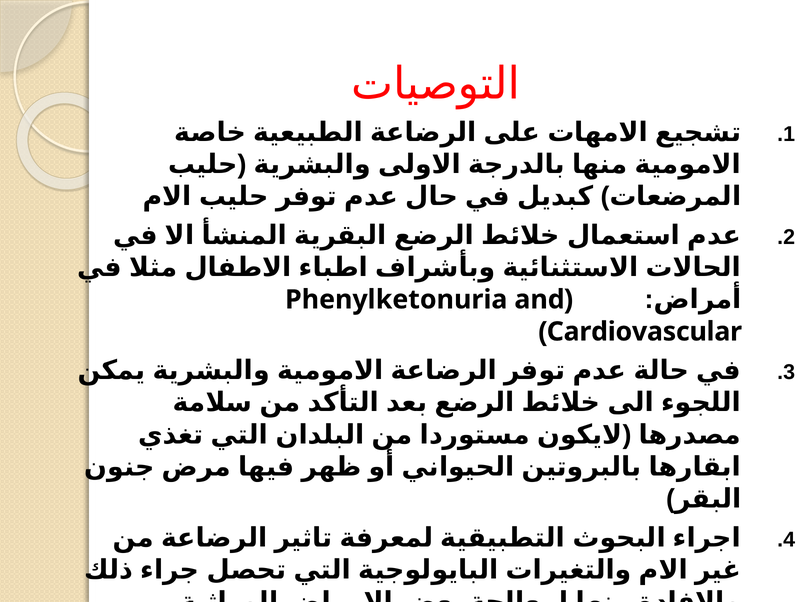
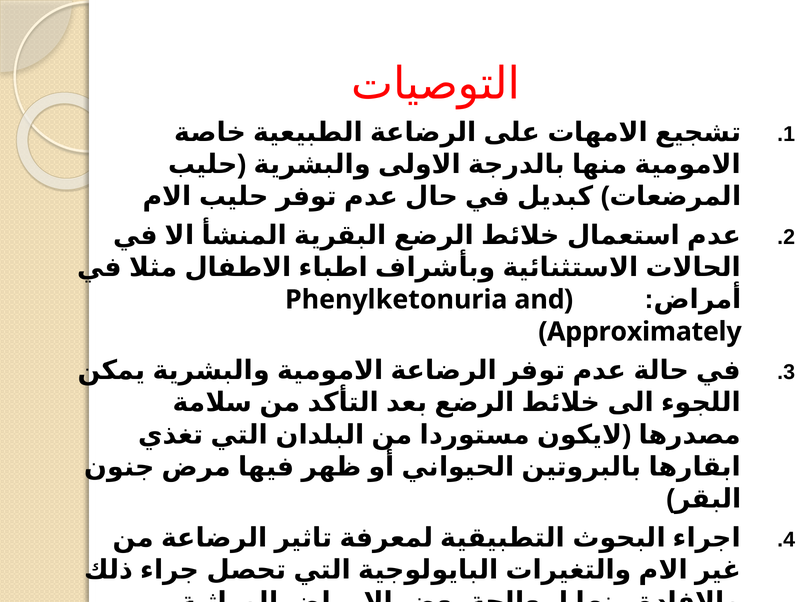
Cardiovascular: Cardiovascular -> Approximately
